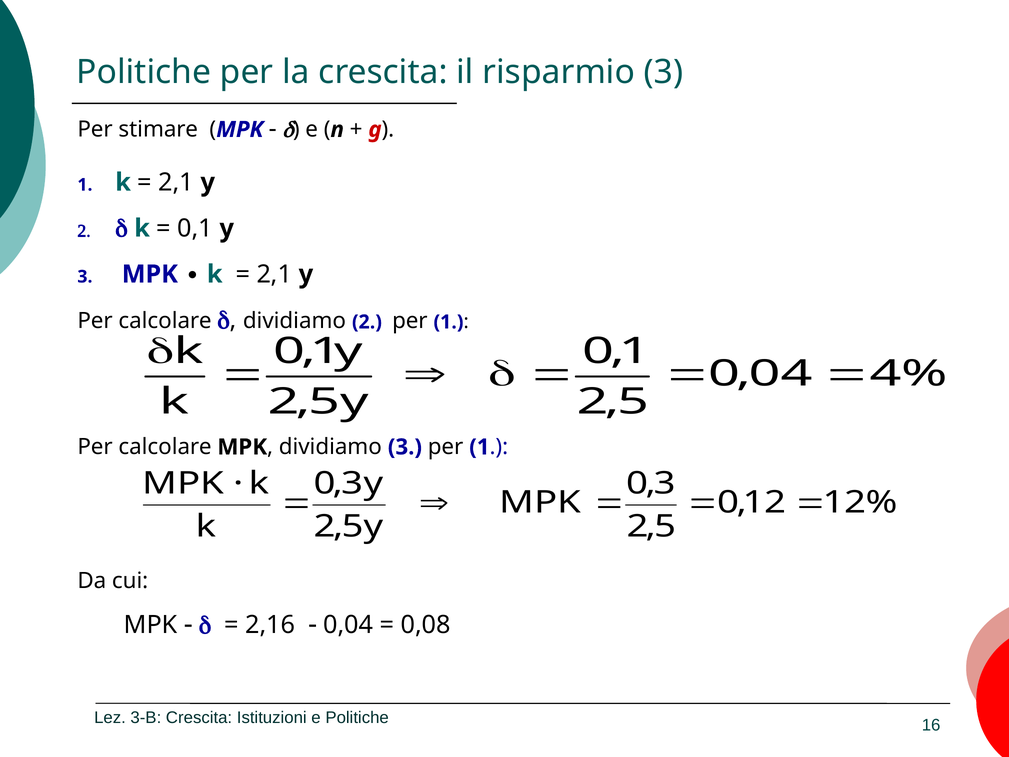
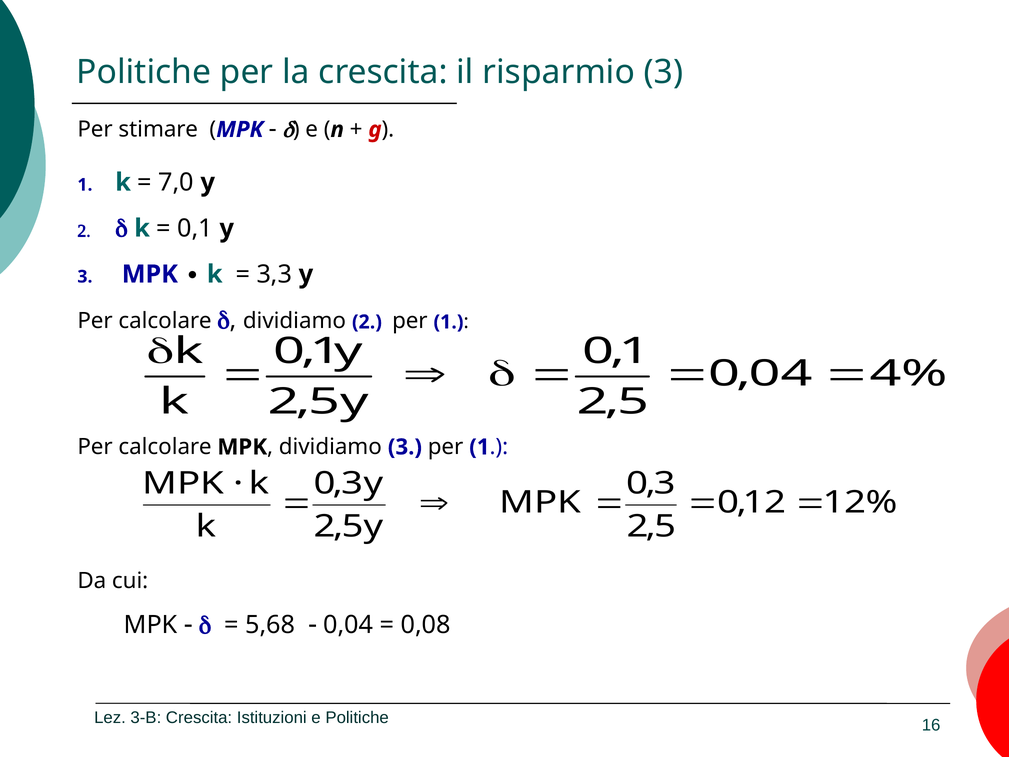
2,1 at (176, 182): 2,1 -> 7,0
2,1 at (274, 274): 2,1 -> 3,3
2,16: 2,16 -> 5,68
